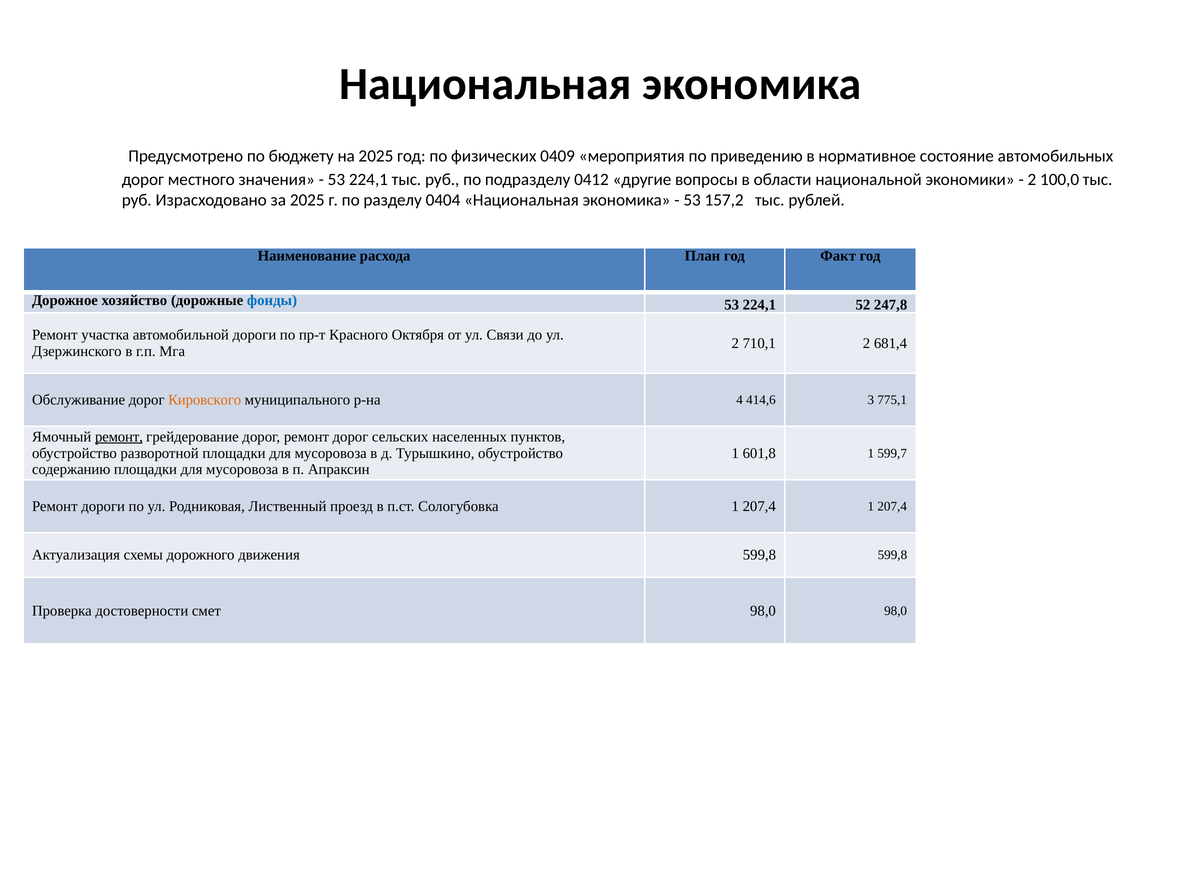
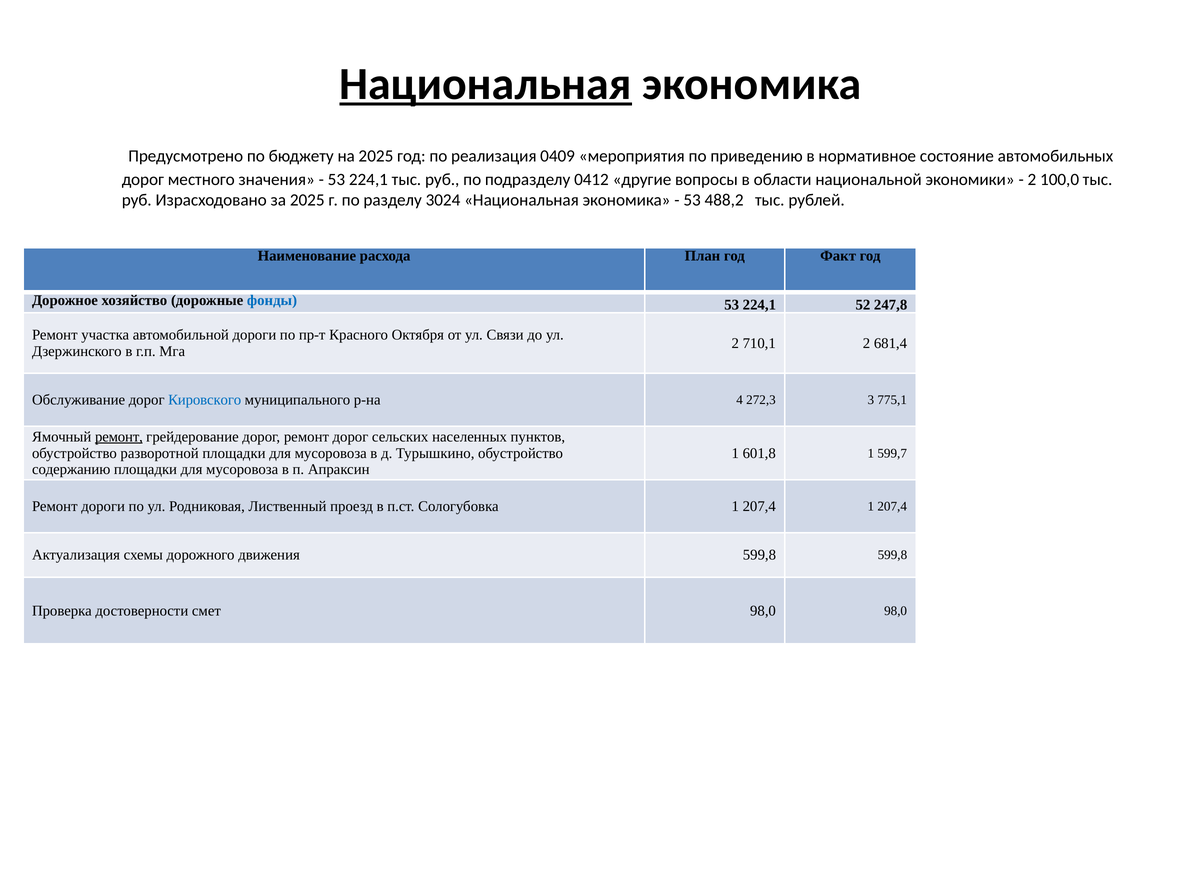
Национальная at (486, 84) underline: none -> present
физических: физических -> реализация
0404: 0404 -> 3024
157,2: 157,2 -> 488,2
Кировского colour: orange -> blue
414,6: 414,6 -> 272,3
